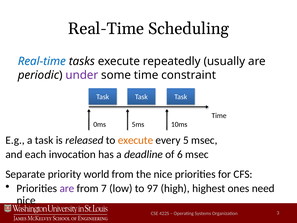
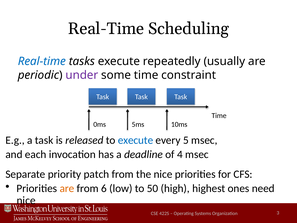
execute at (136, 140) colour: orange -> blue
6: 6 -> 4
world: world -> patch
are at (67, 188) colour: purple -> orange
7: 7 -> 6
97: 97 -> 50
